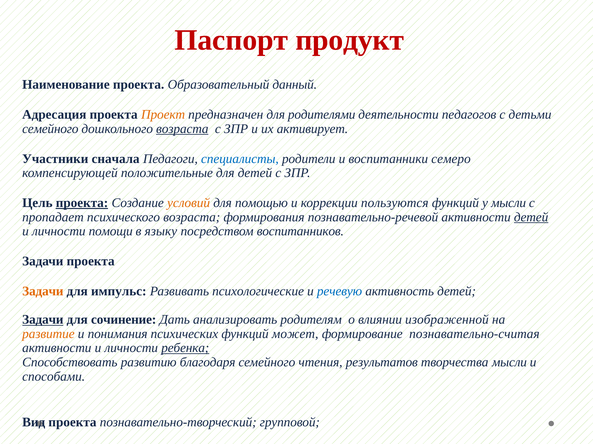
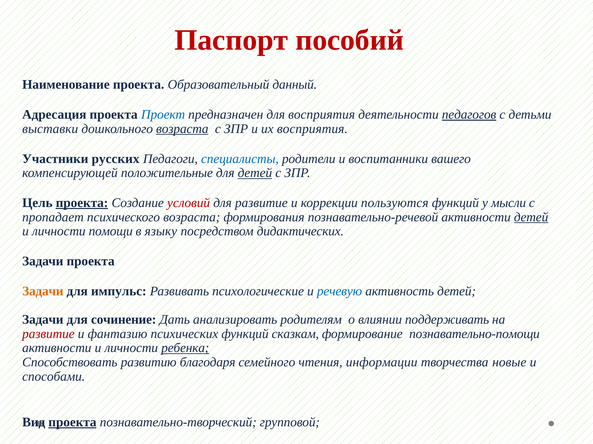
продукт: продукт -> пособий
Проект colour: orange -> blue
для родителями: родителями -> восприятия
педагогов underline: none -> present
семейного at (50, 129): семейного -> выставки
их активирует: активирует -> восприятия
сначала: сначала -> русских
семеро: семеро -> вашего
детей at (255, 173) underline: none -> present
условий colour: orange -> red
для помощью: помощью -> развитие
воспитанников: воспитанников -> дидактических
Задачи at (43, 320) underline: present -> none
изображенной: изображенной -> поддерживать
развитие at (48, 334) colour: orange -> red
понимания: понимания -> фантазию
может: может -> сказкам
познавательно-считая: познавательно-считая -> познавательно-помощи
результатов: результатов -> информации
творчества мысли: мысли -> новые
проекта at (72, 423) underline: none -> present
